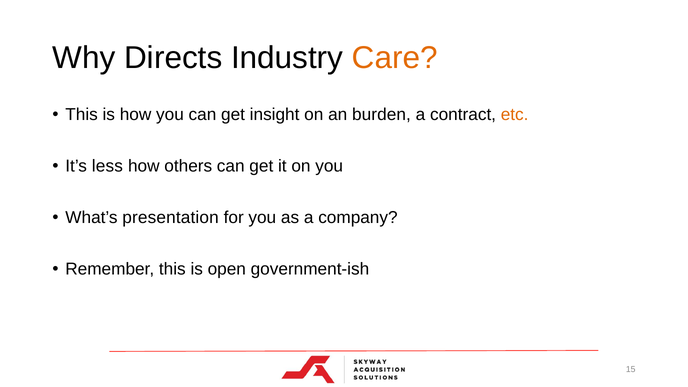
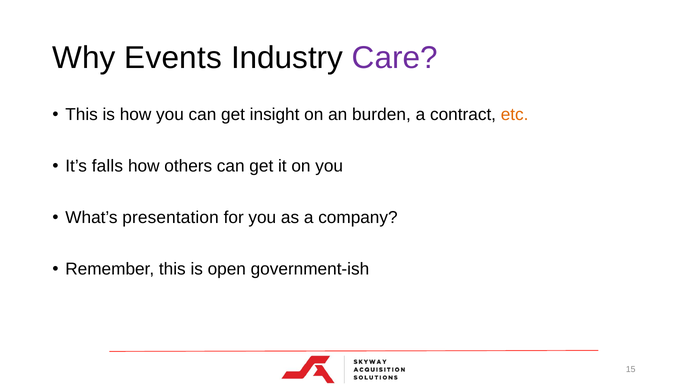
Directs: Directs -> Events
Care colour: orange -> purple
less: less -> falls
